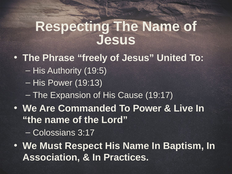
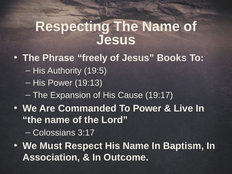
United: United -> Books
Practices: Practices -> Outcome
